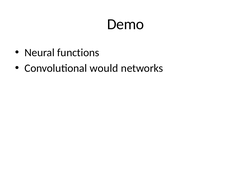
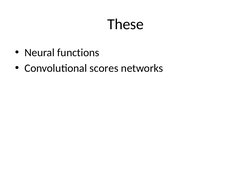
Demo: Demo -> These
would: would -> scores
